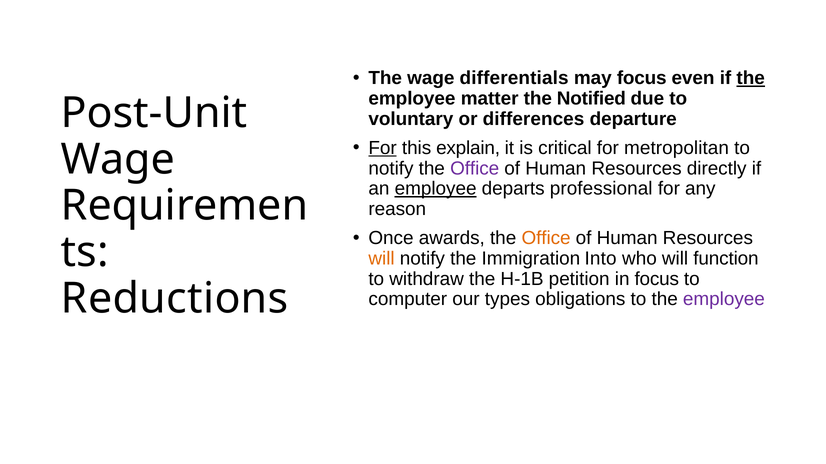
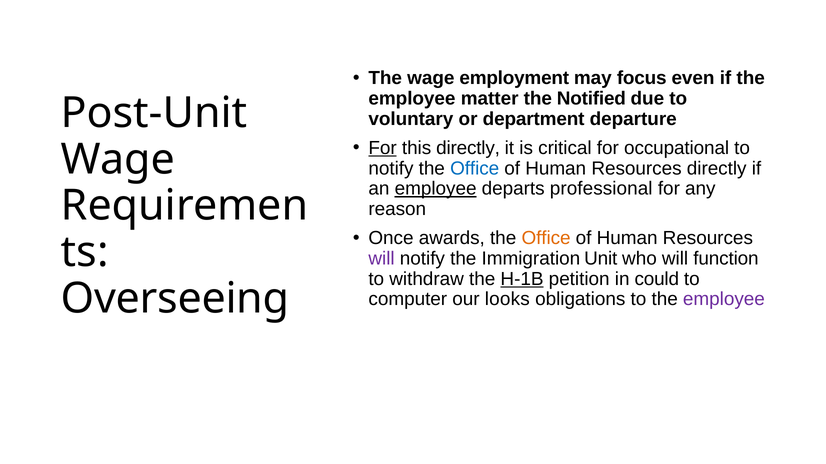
differentials: differentials -> employment
the at (751, 78) underline: present -> none
differences: differences -> department
this explain: explain -> directly
metropolitan: metropolitan -> occupational
Office at (475, 169) colour: purple -> blue
will at (382, 259) colour: orange -> purple
Into: Into -> Unit
H-1B underline: none -> present
in focus: focus -> could
Reductions: Reductions -> Overseeing
types: types -> looks
